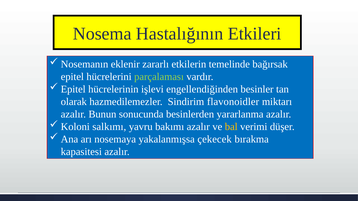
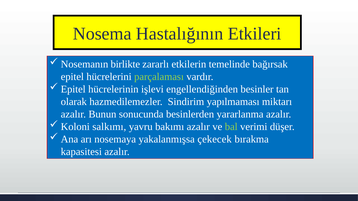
eklenir: eklenir -> birlikte
flavonoidler: flavonoidler -> yapılmaması
bal colour: yellow -> light green
